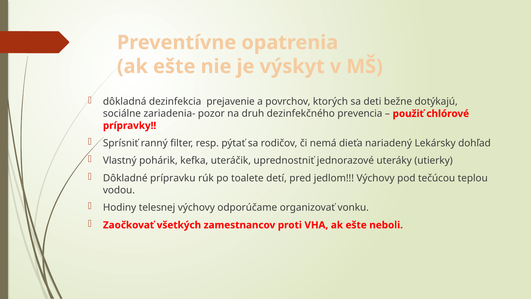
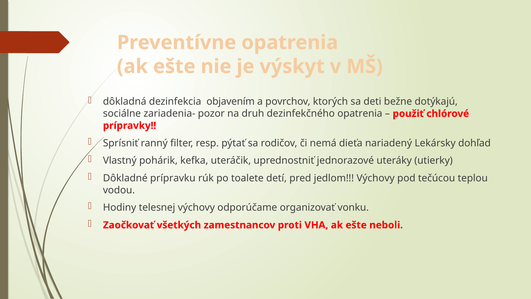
prejavenie: prejavenie -> objavením
dezinfekčného prevencia: prevencia -> opatrenia
